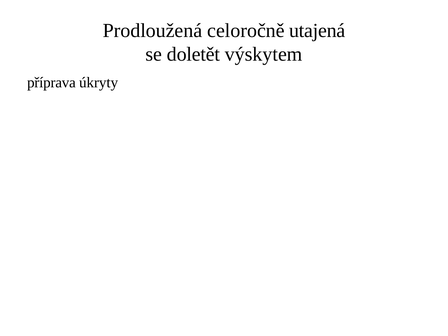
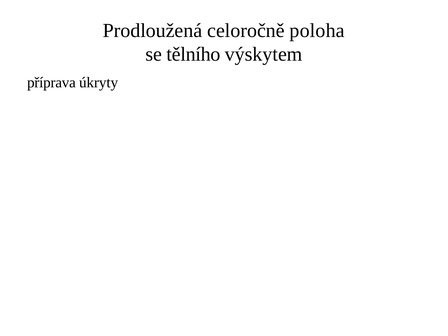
utajená: utajená -> poloha
doletět: doletět -> tělního
